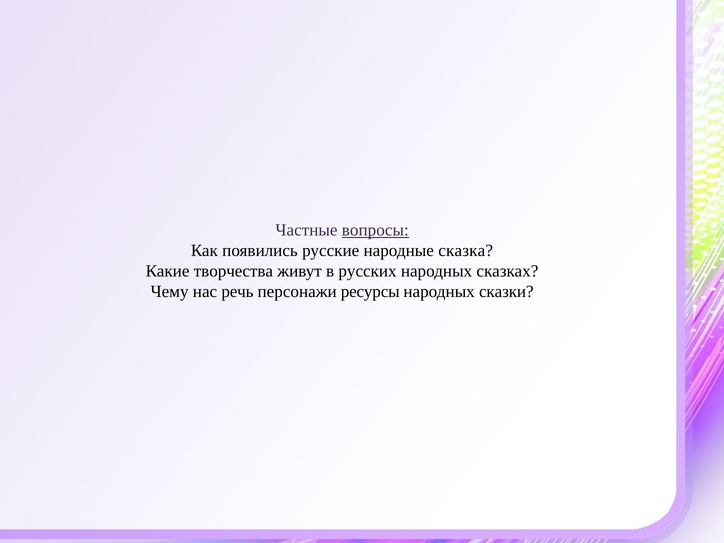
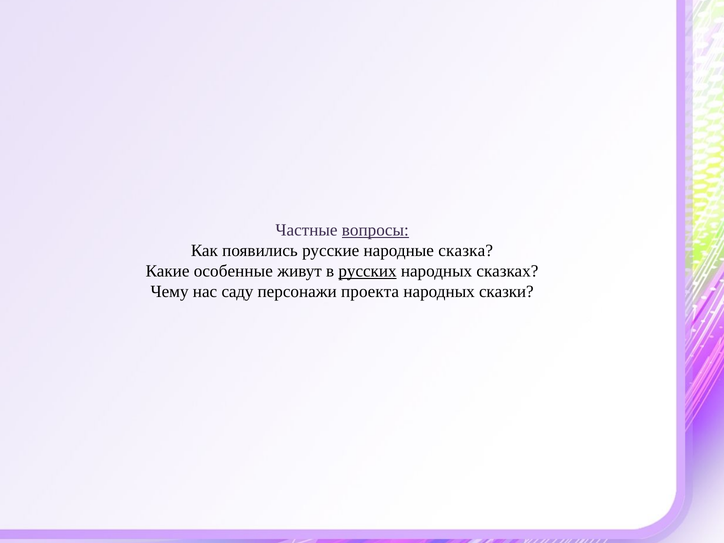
творчества: творчества -> особенные
русских underline: none -> present
речь: речь -> саду
ресурсы: ресурсы -> проекта
